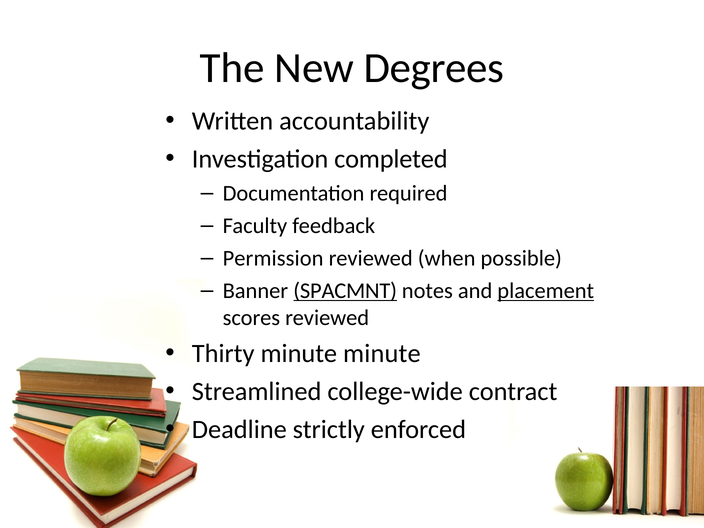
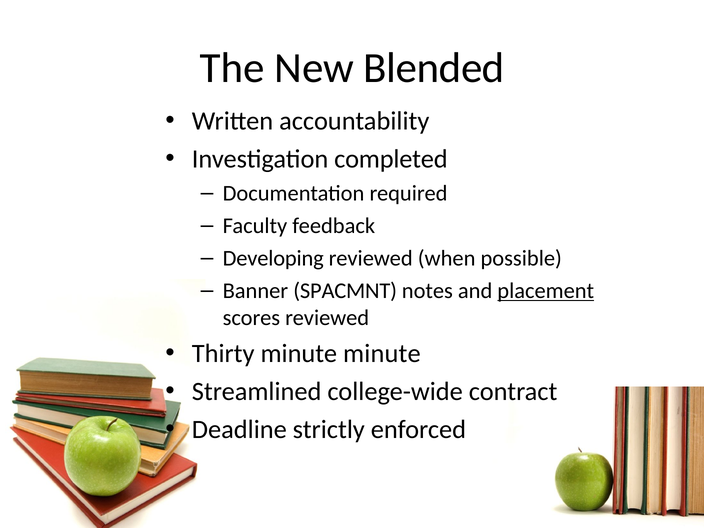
Degrees: Degrees -> Blended
Permission: Permission -> Developing
SPACMNT underline: present -> none
